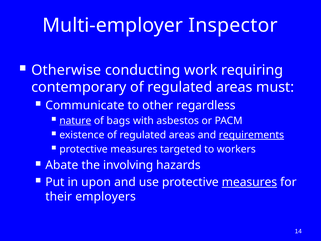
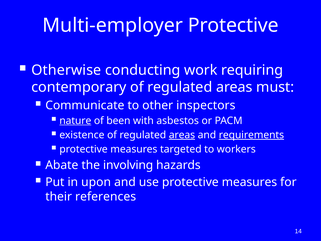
Multi-employer Inspector: Inspector -> Protective
regardless: regardless -> inspectors
bags: bags -> been
areas at (182, 135) underline: none -> present
measures at (249, 182) underline: present -> none
employers: employers -> references
